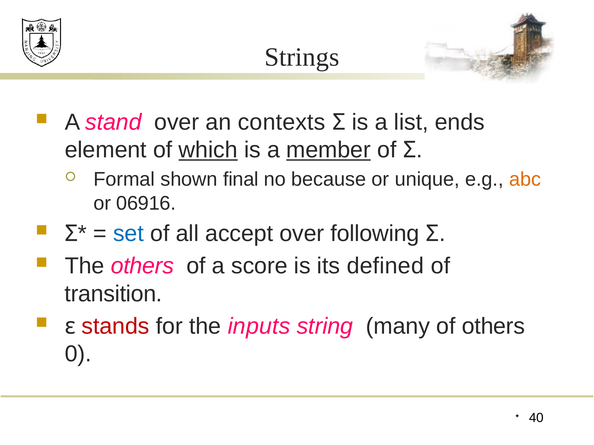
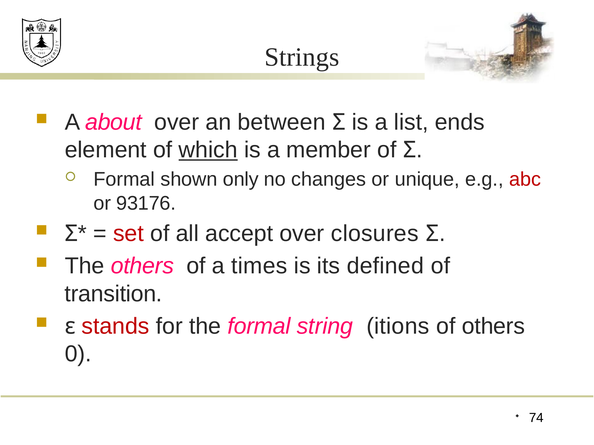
stand: stand -> about
contexts: contexts -> between
member underline: present -> none
final: final -> only
because: because -> changes
abc colour: orange -> red
06916: 06916 -> 93176
set colour: blue -> red
following: following -> closures
score: score -> times
the inputs: inputs -> formal
many: many -> itions
40: 40 -> 74
